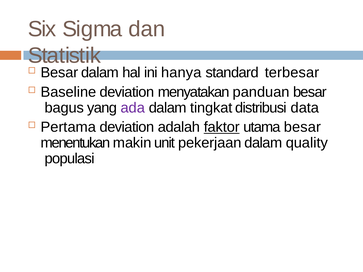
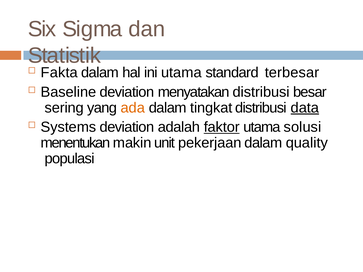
Besar at (59, 73): Besar -> Fakta
ini hanya: hanya -> utama
menyatakan panduan: panduan -> distribusi
bagus: bagus -> sering
ada colour: purple -> orange
data underline: none -> present
Pertama: Pertama -> Systems
utama besar: besar -> solusi
